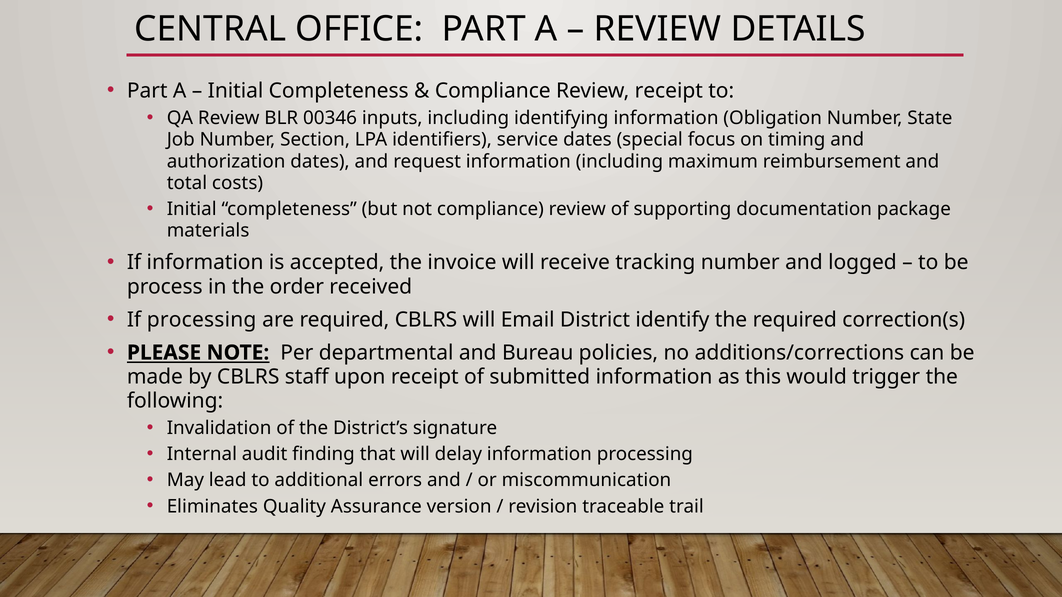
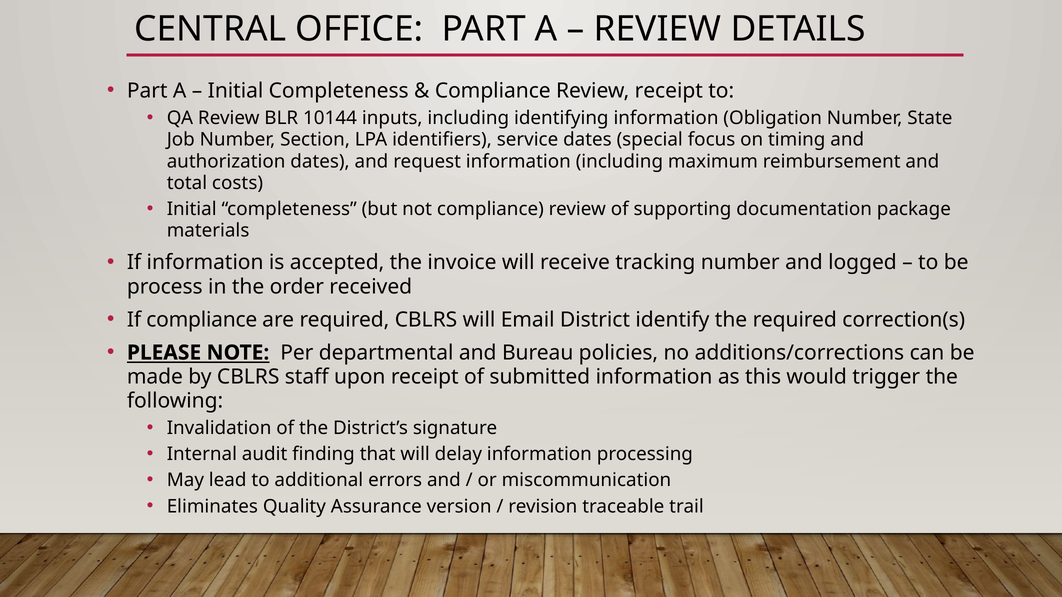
00346: 00346 -> 10144
If processing: processing -> compliance
